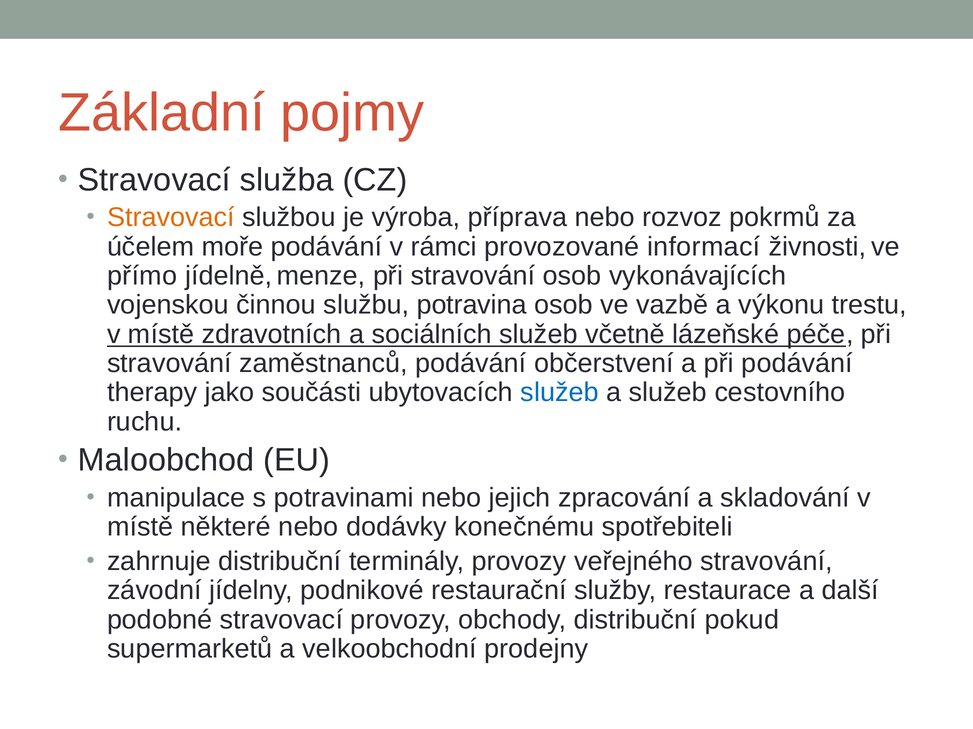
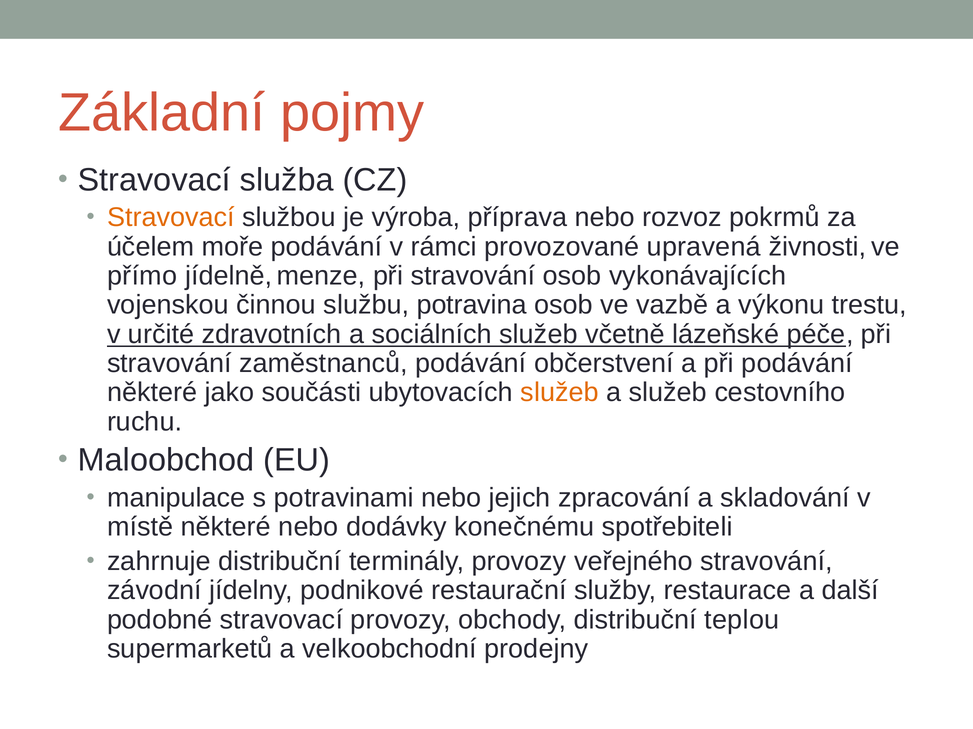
informací: informací -> upravená
místě at (161, 334): místě -> určité
therapy at (152, 393): therapy -> některé
služeb at (560, 393) colour: blue -> orange
pokud: pokud -> teplou
